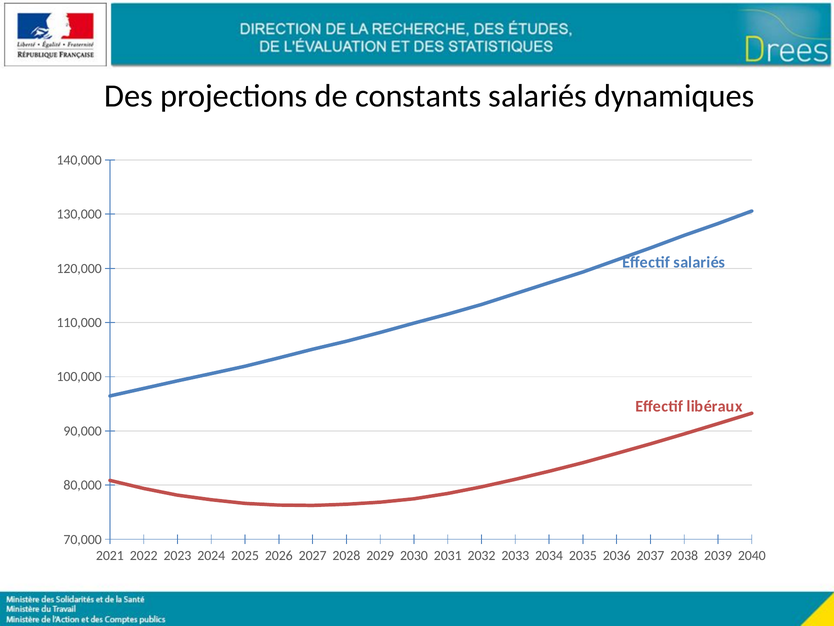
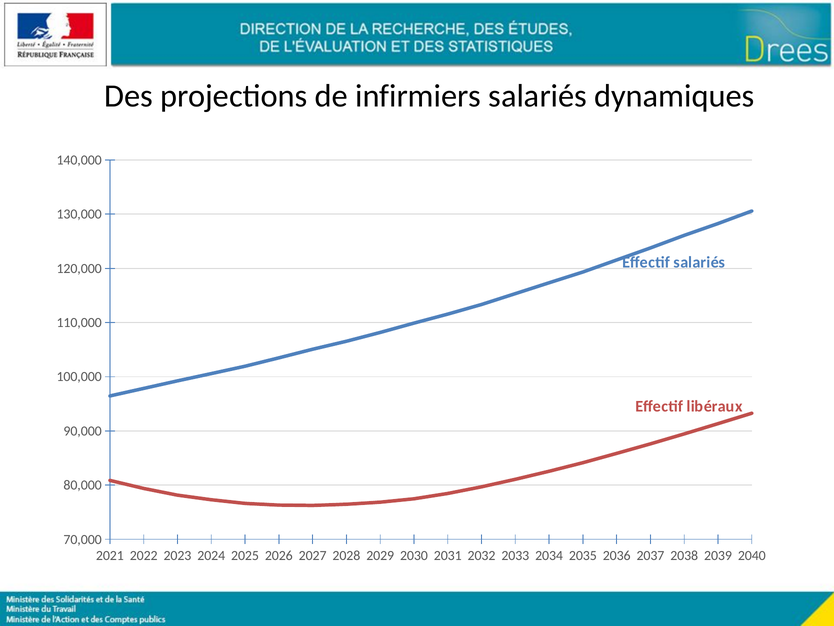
constants: constants -> infirmiers
